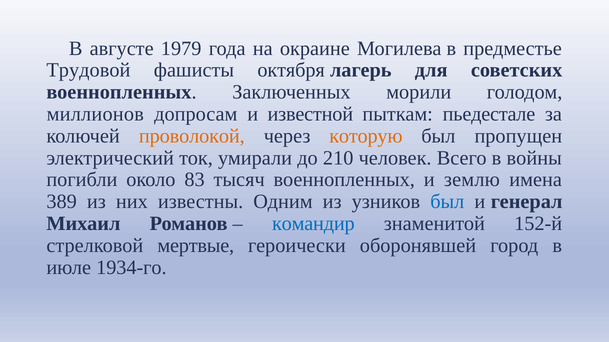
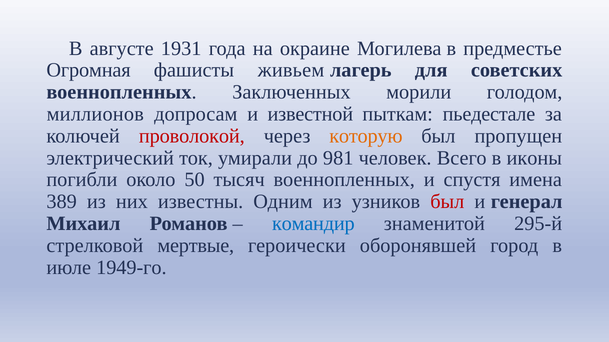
1979: 1979 -> 1931
Трудовой: Трудовой -> Огромная
октября: октября -> живьем
проволокой colour: orange -> red
210: 210 -> 981
войны: войны -> иконы
83: 83 -> 50
землю: землю -> спустя
был at (447, 202) colour: blue -> red
152-й: 152-й -> 295-й
1934-го: 1934-го -> 1949-го
